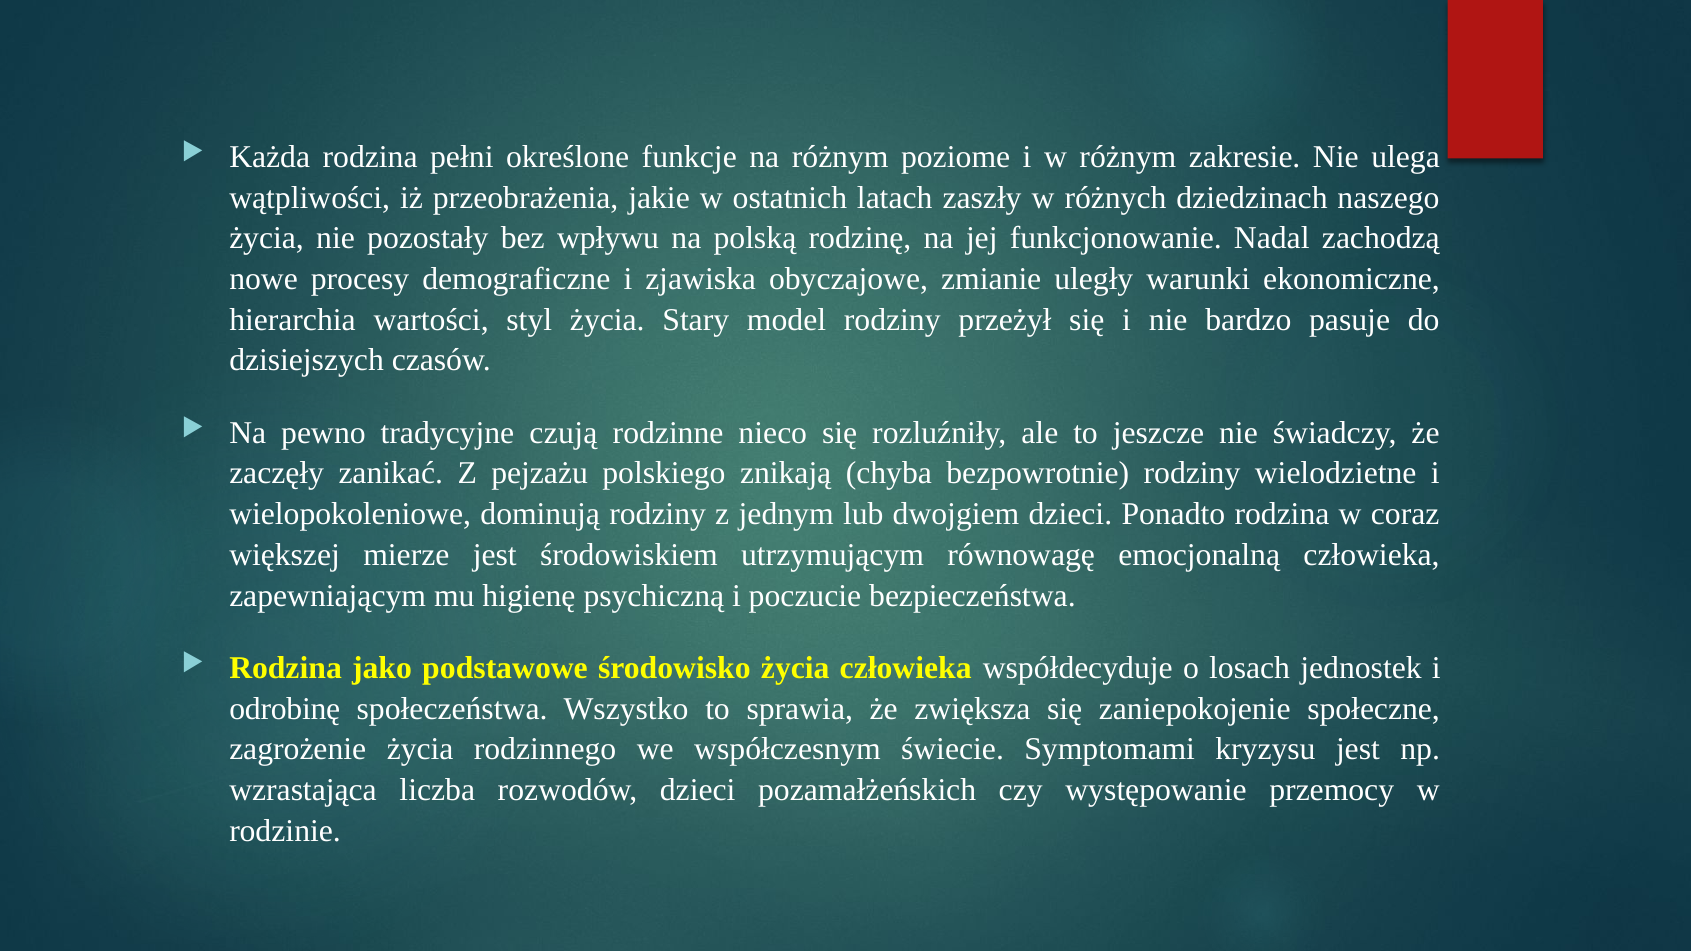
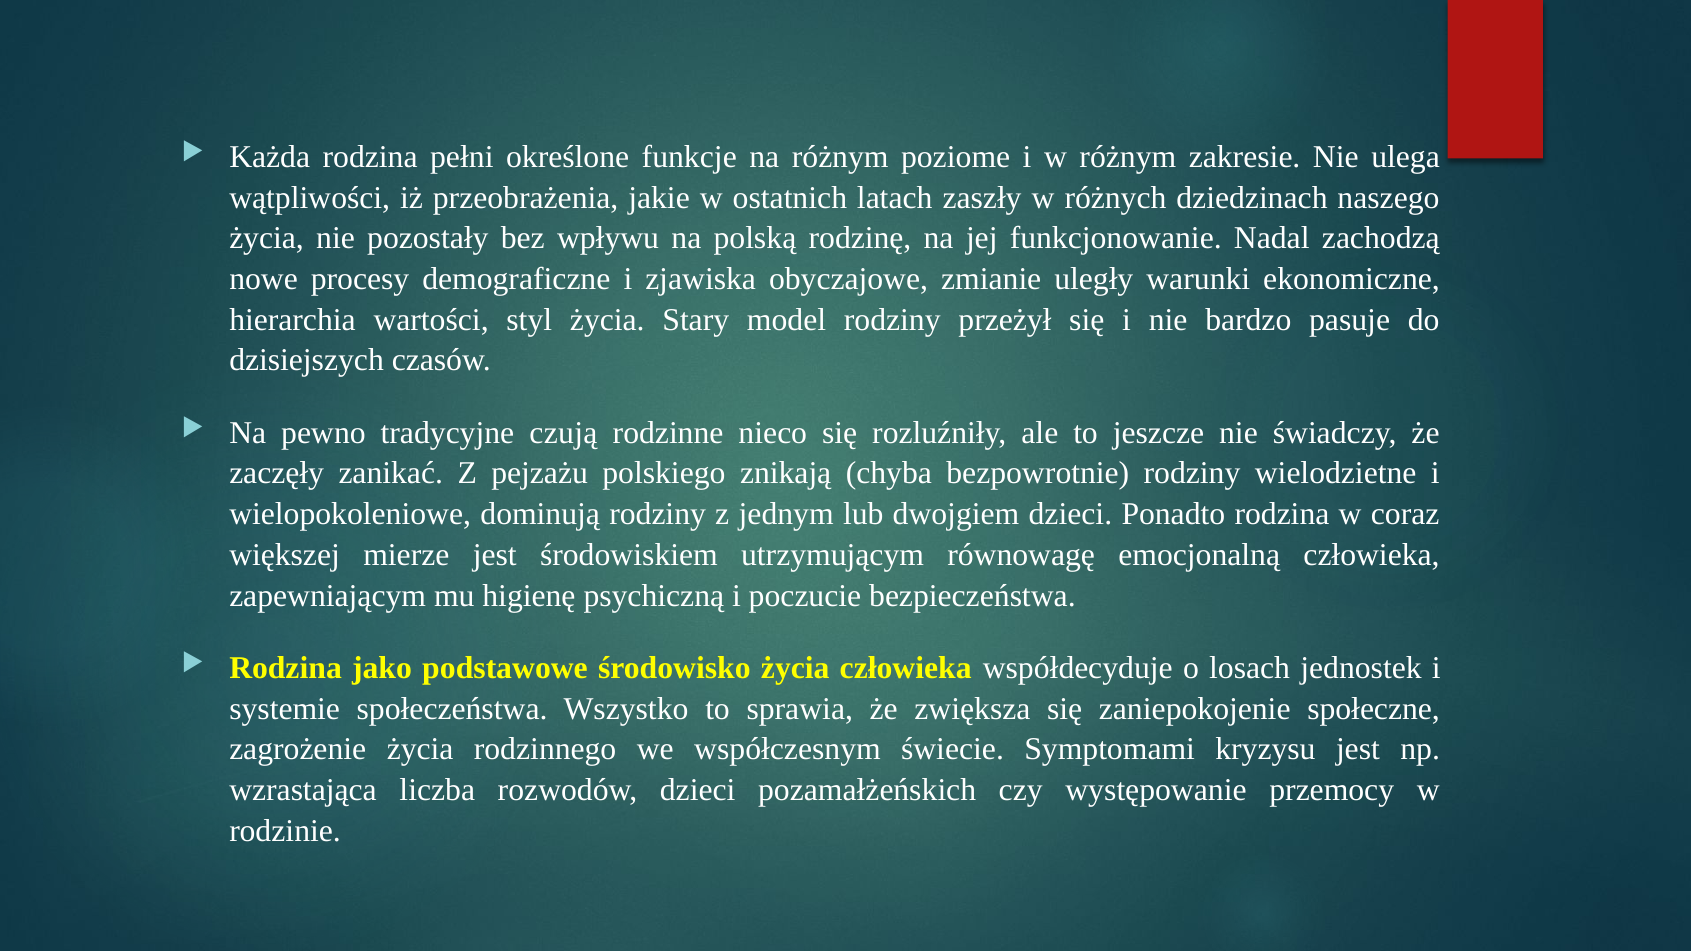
odrobinę: odrobinę -> systemie
